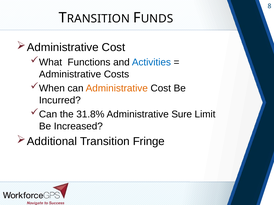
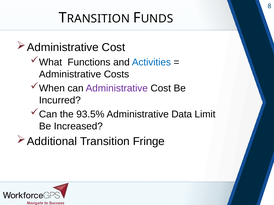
Administrative at (117, 89) colour: orange -> purple
31.8%: 31.8% -> 93.5%
Sure: Sure -> Data
